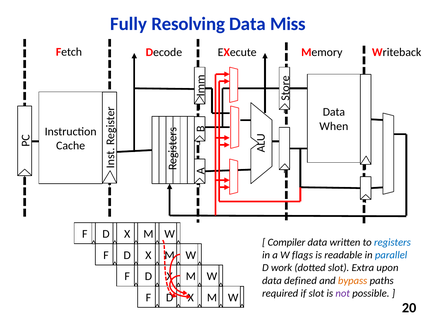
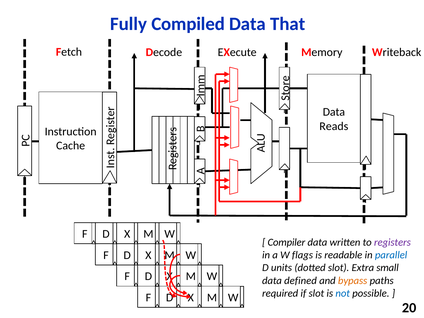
Resolving: Resolving -> Compiled
Miss: Miss -> That
When: When -> Reads
registers colour: blue -> purple
work: work -> units
upon: upon -> small
not colour: purple -> blue
